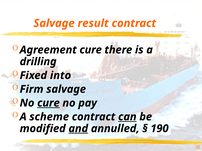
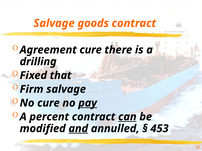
result: result -> goods
into: into -> that
cure at (48, 103) underline: present -> none
pay underline: none -> present
scheme: scheme -> percent
190: 190 -> 453
